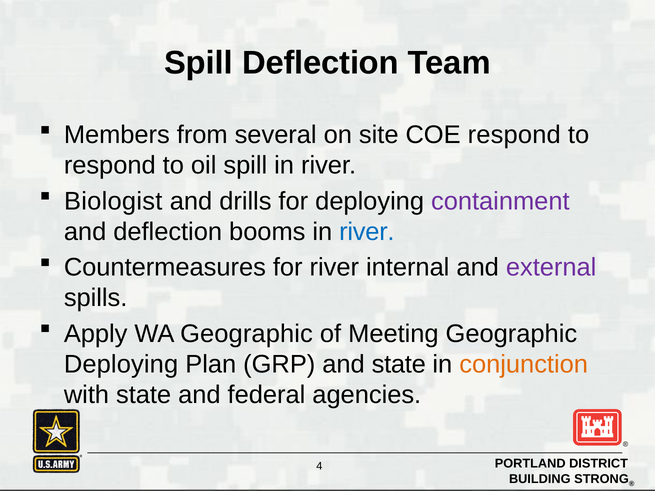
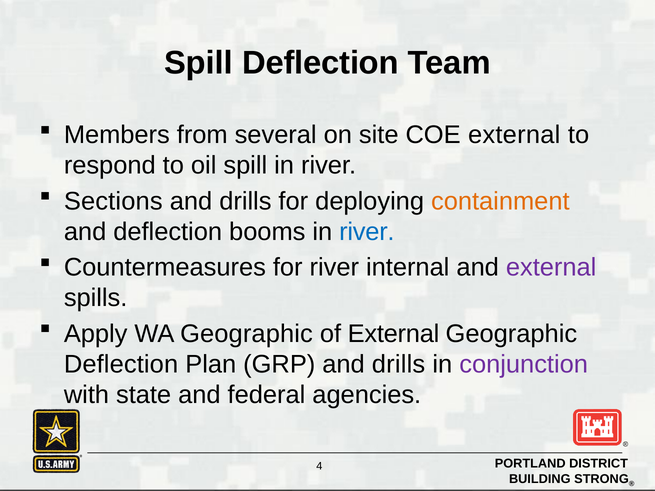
COE respond: respond -> external
Biologist: Biologist -> Sections
containment colour: purple -> orange
of Meeting: Meeting -> External
Deploying at (121, 364): Deploying -> Deflection
GRP and state: state -> drills
conjunction colour: orange -> purple
